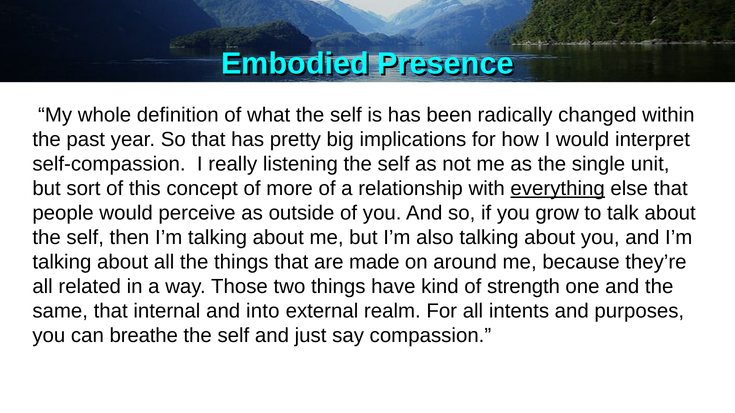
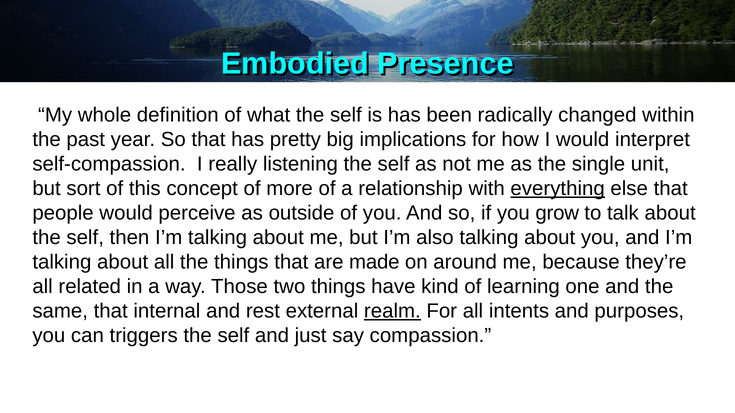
strength: strength -> learning
into: into -> rest
realm underline: none -> present
breathe: breathe -> triggers
